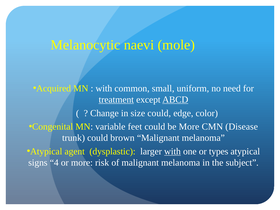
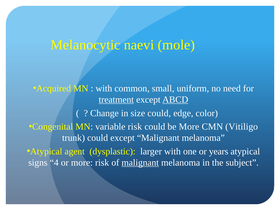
variable feet: feet -> risk
Disease: Disease -> Vitiligo
could brown: brown -> except
with at (172, 151) underline: present -> none
types: types -> years
malignant at (140, 163) underline: none -> present
